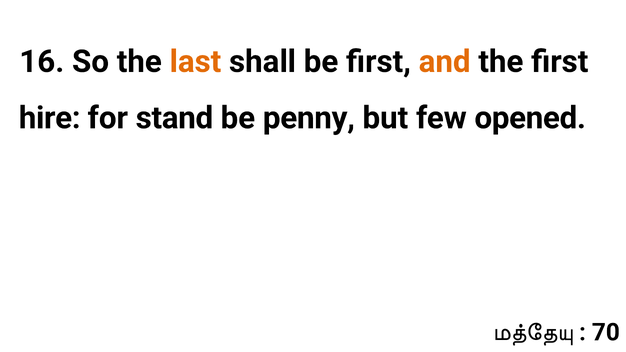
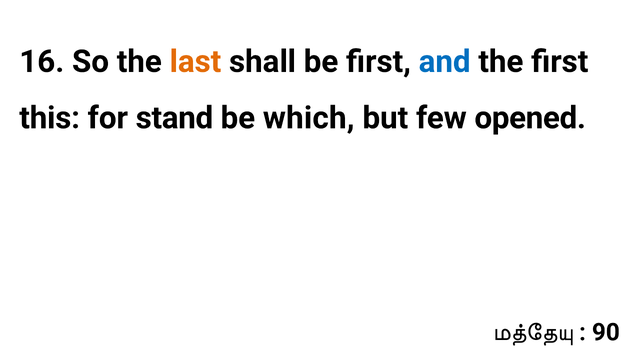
and colour: orange -> blue
hire: hire -> this
penny: penny -> which
70: 70 -> 90
